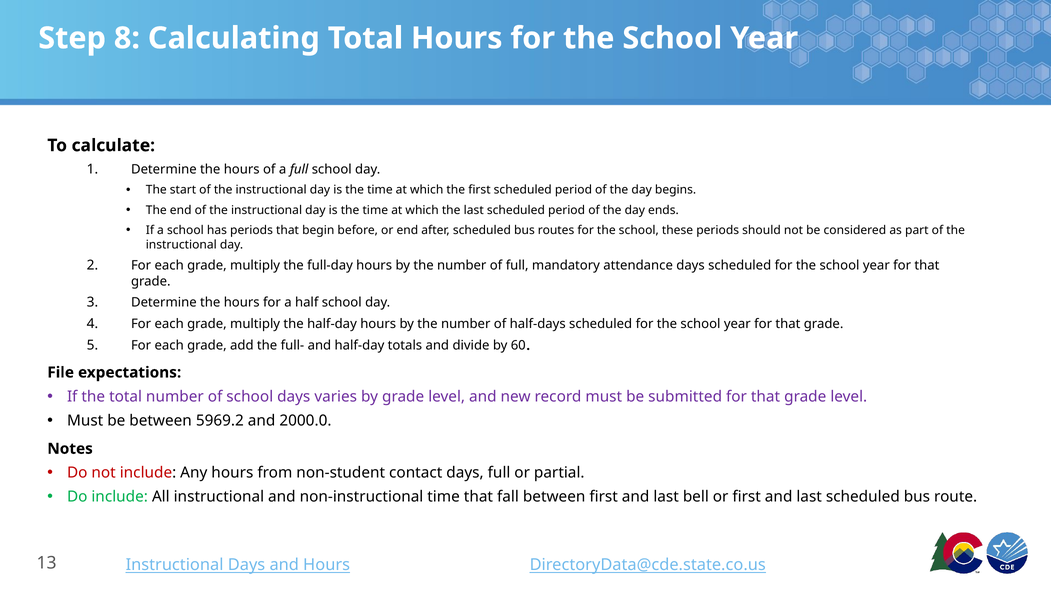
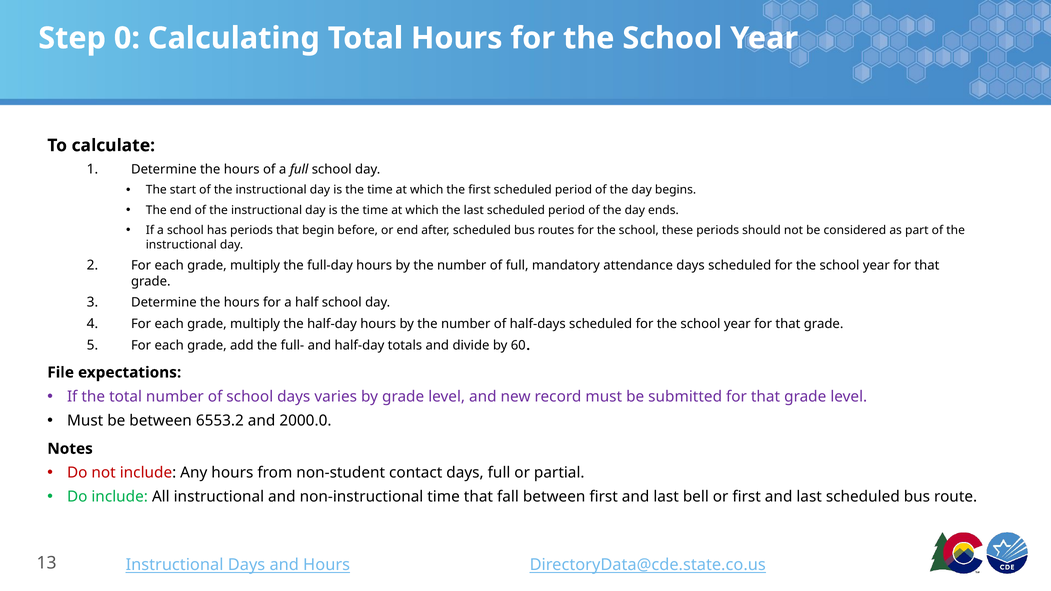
8: 8 -> 0
5969.2: 5969.2 -> 6553.2
